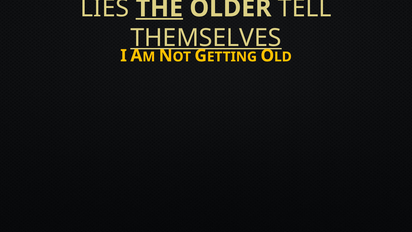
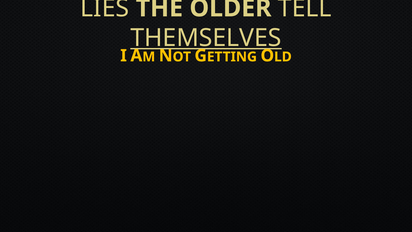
THE underline: present -> none
